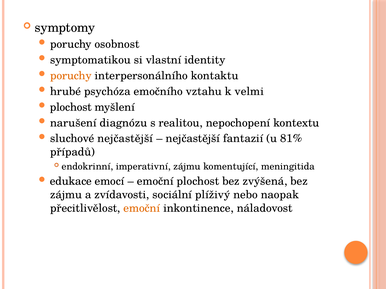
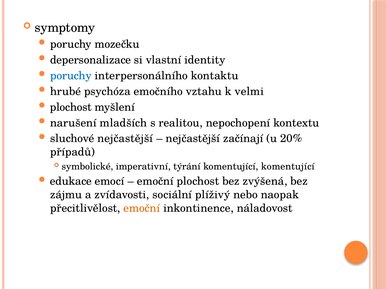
osobnost: osobnost -> mozečku
symptomatikou: symptomatikou -> depersonalizace
poruchy at (71, 76) colour: orange -> blue
diagnózu: diagnózu -> mladších
fantazií: fantazií -> začínají
81%: 81% -> 20%
endokrinní: endokrinní -> symbolické
imperativní zájmu: zájmu -> týrání
komentující meningitida: meningitida -> komentující
